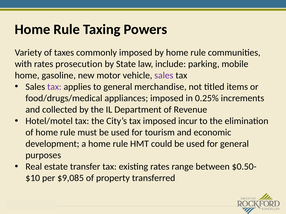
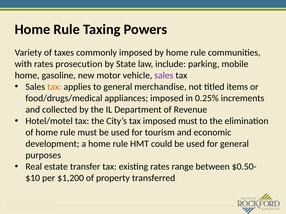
tax at (54, 87) colour: purple -> orange
imposed incur: incur -> must
$9,085: $9,085 -> $1,200
